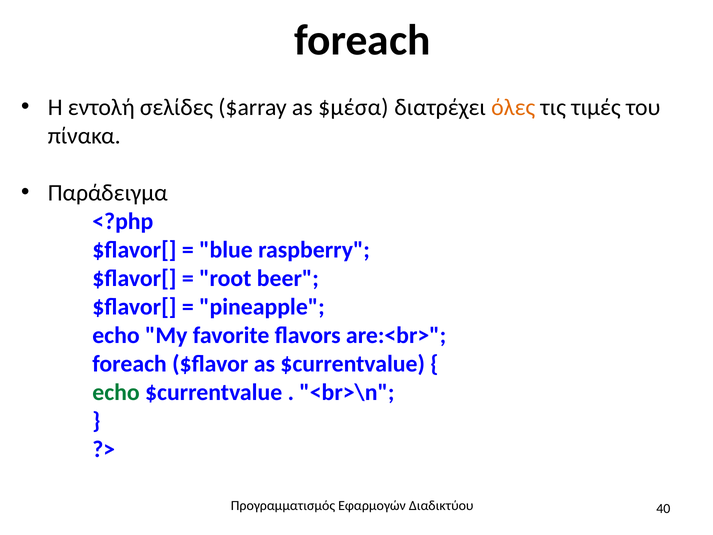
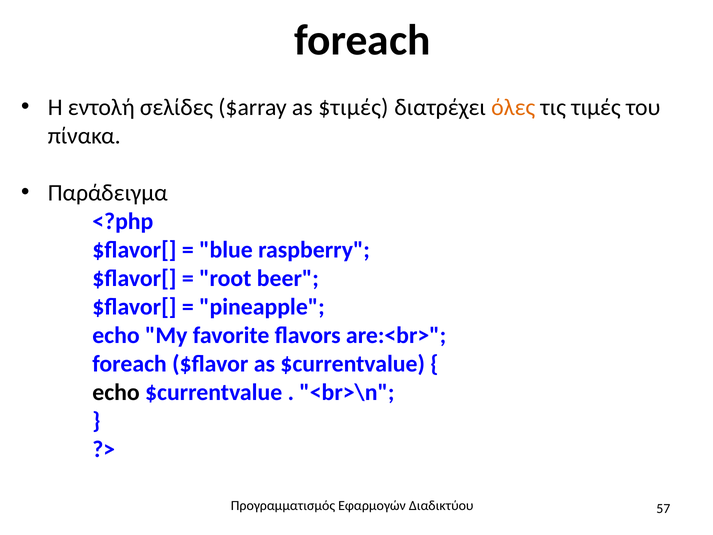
$μέσα: $μέσα -> $τιμές
echo at (116, 392) colour: green -> black
40: 40 -> 57
